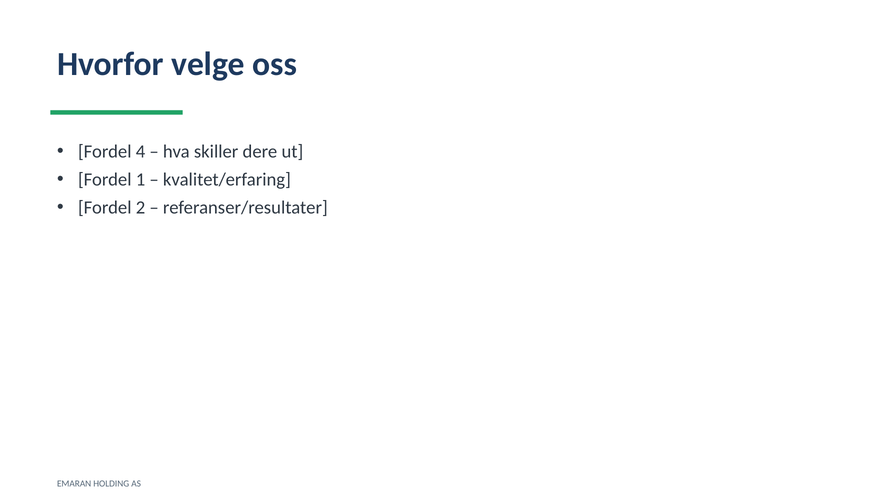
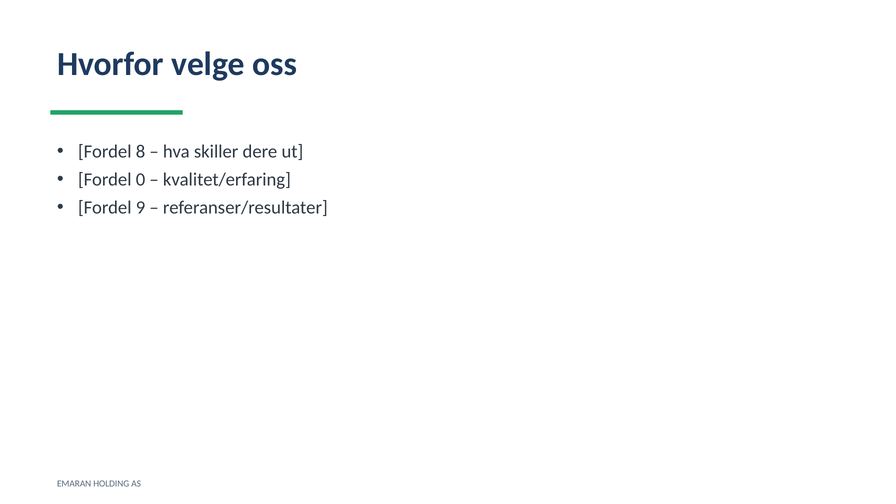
4: 4 -> 8
1: 1 -> 0
2: 2 -> 9
